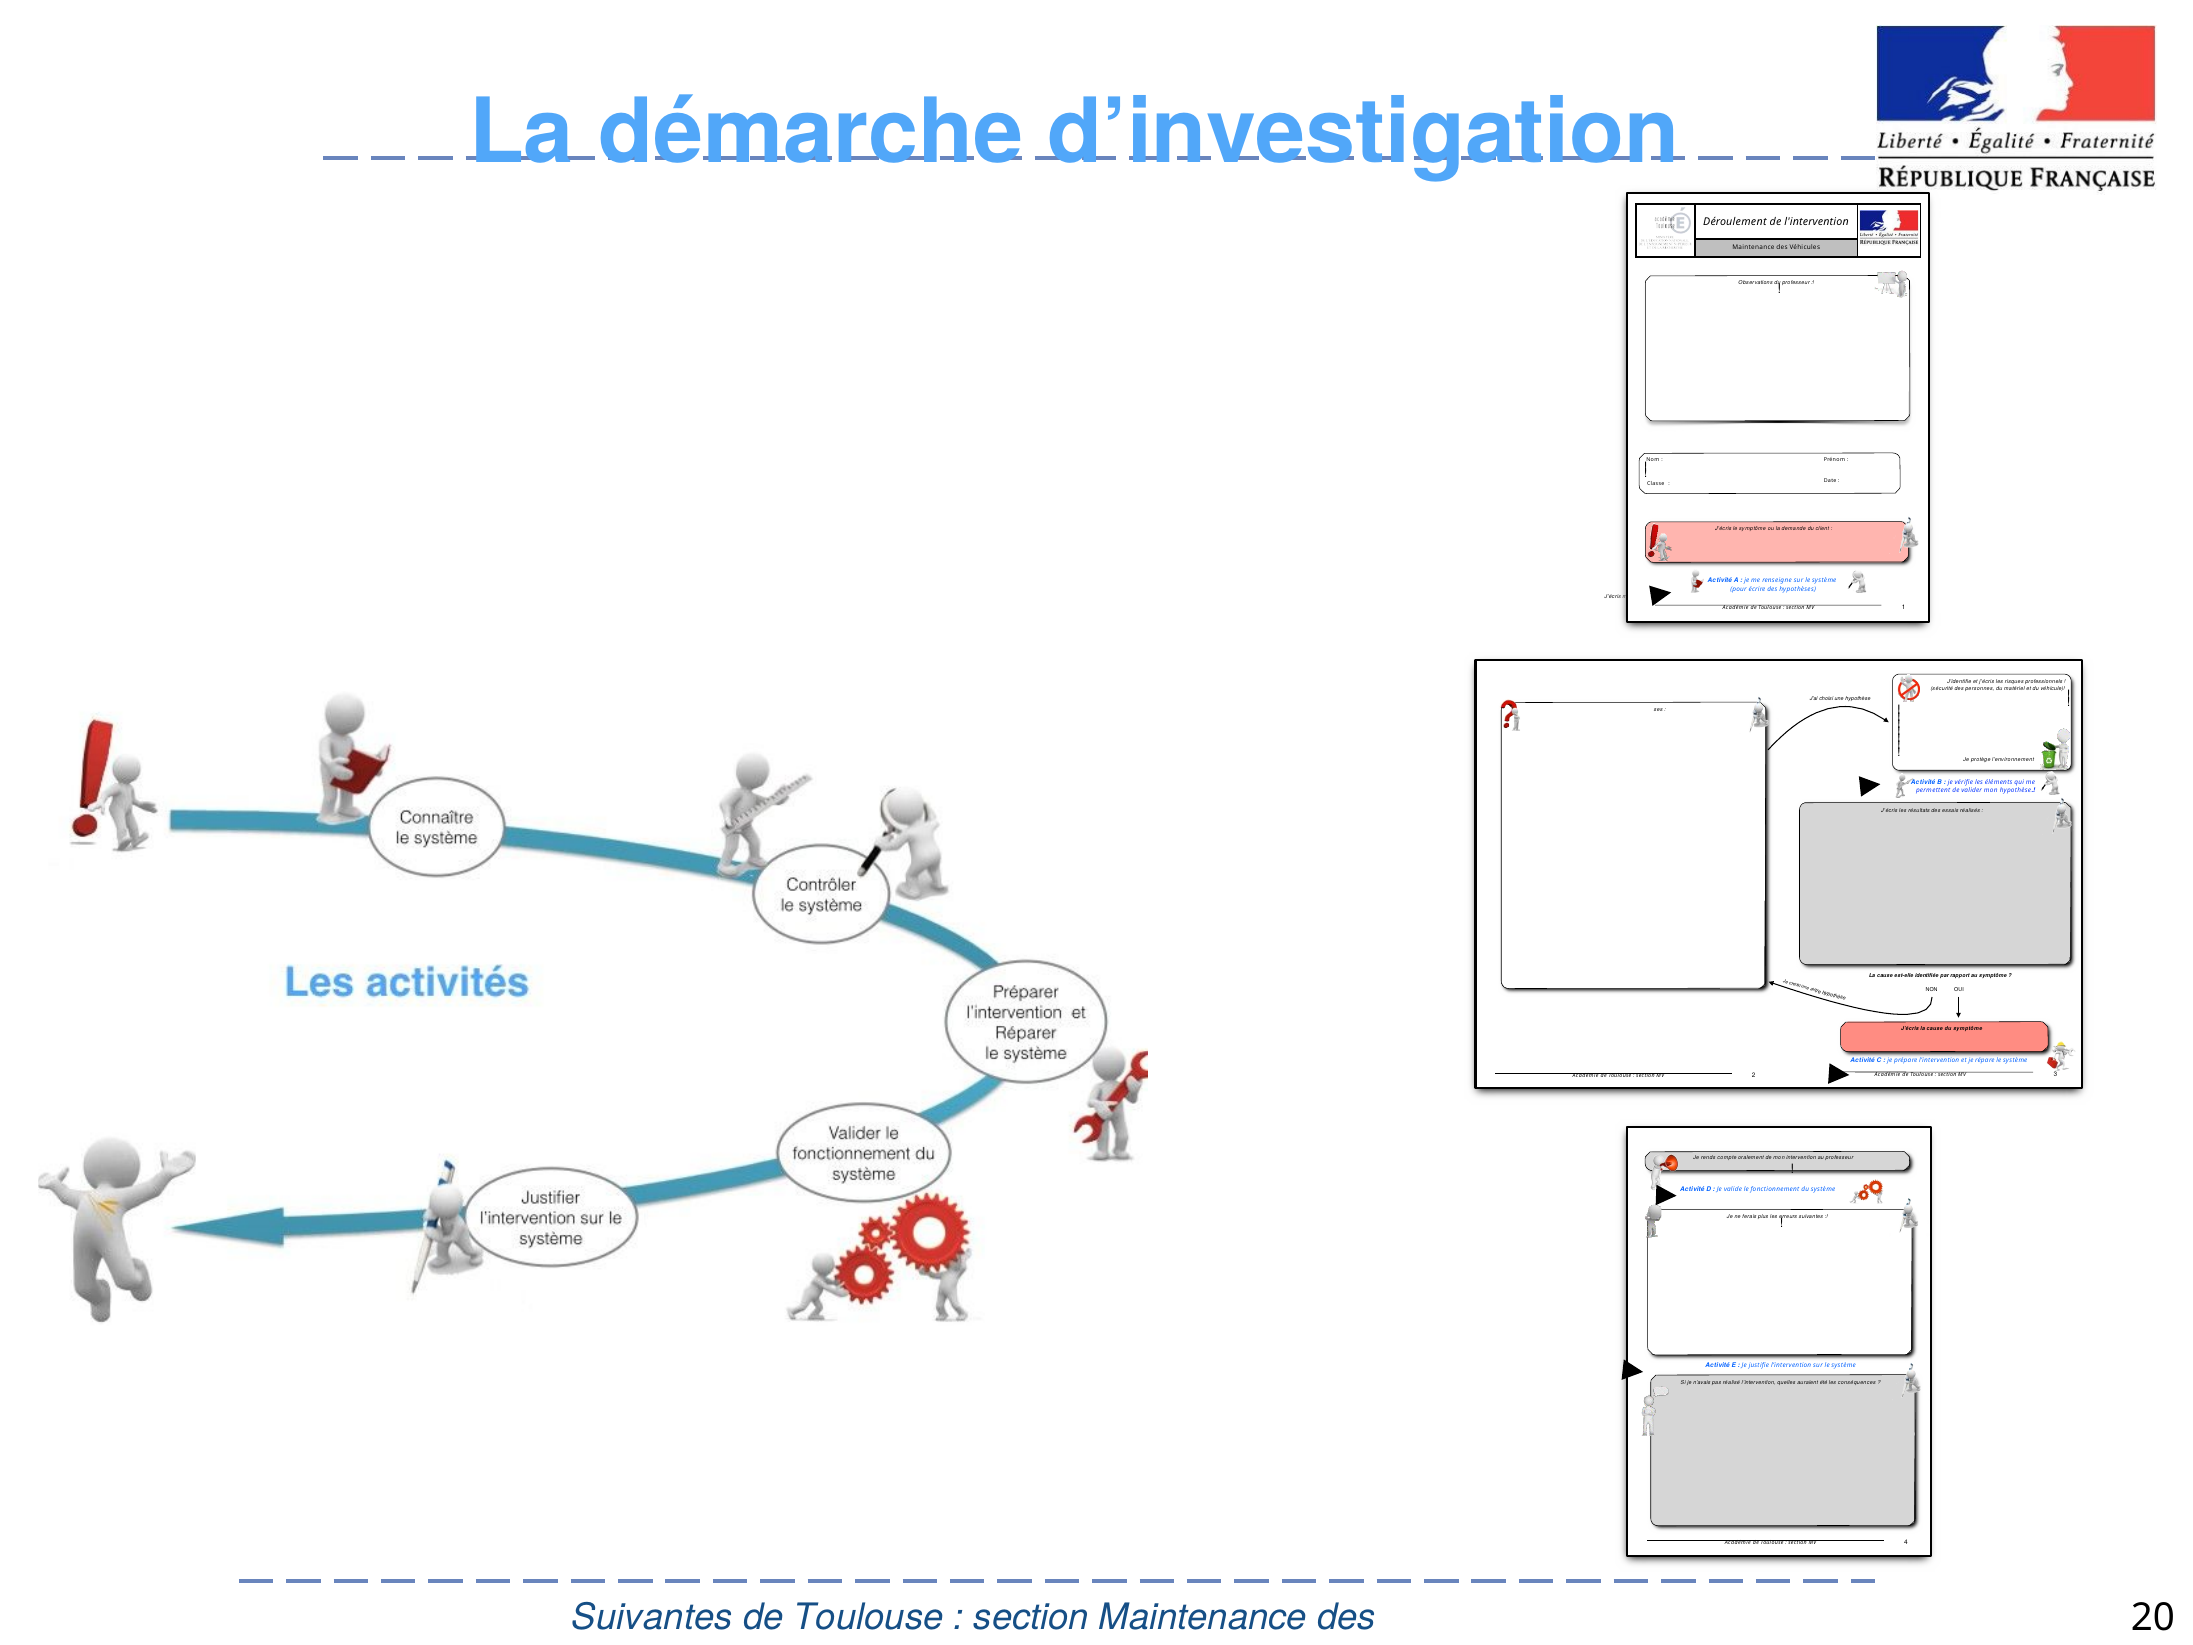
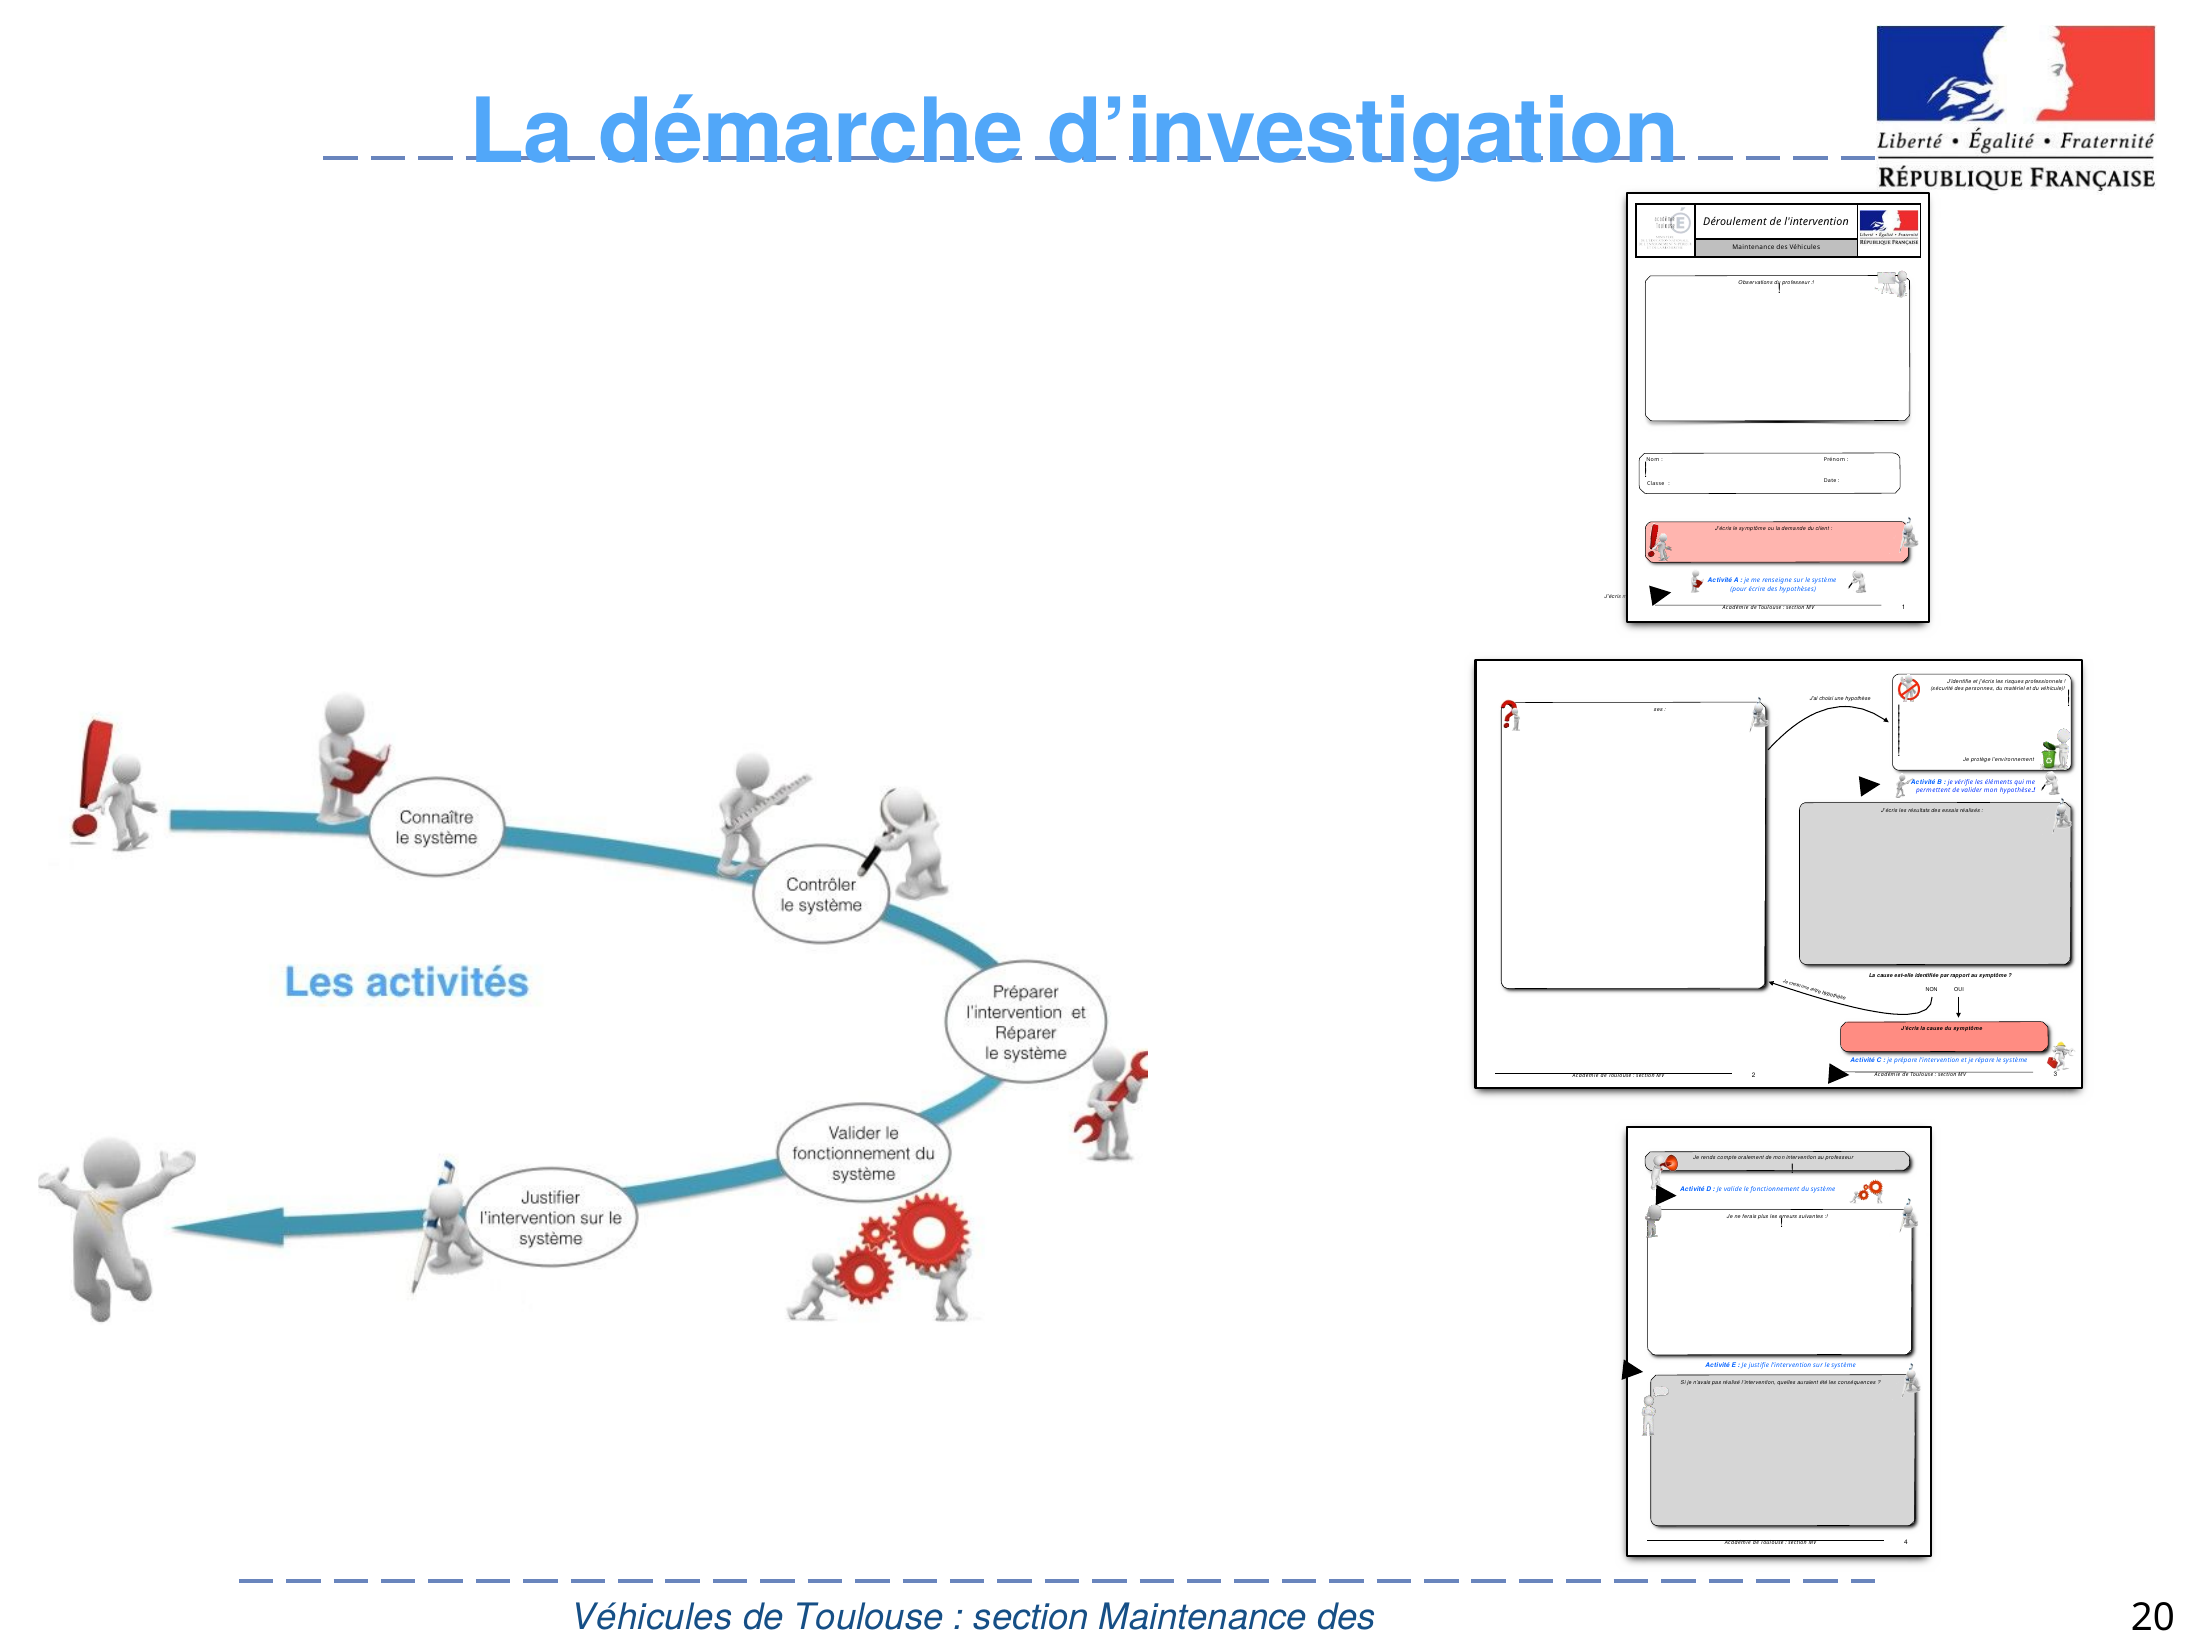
Suivantes at (652, 1618): Suivantes -> Véhicules
